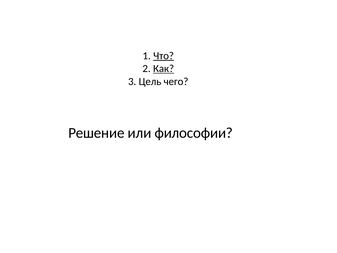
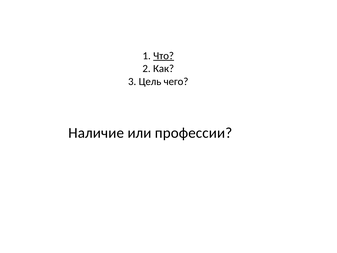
Как underline: present -> none
Решение: Решение -> Наличие
философии: философии -> профессии
